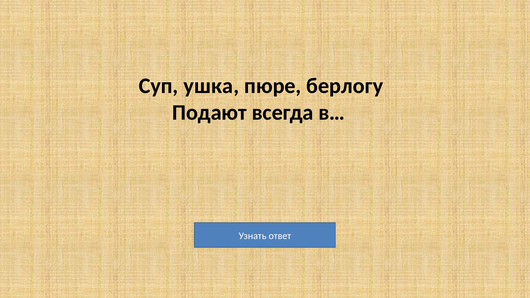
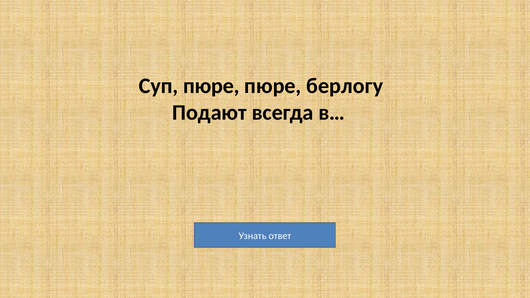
Суп ушка: ушка -> пюре
